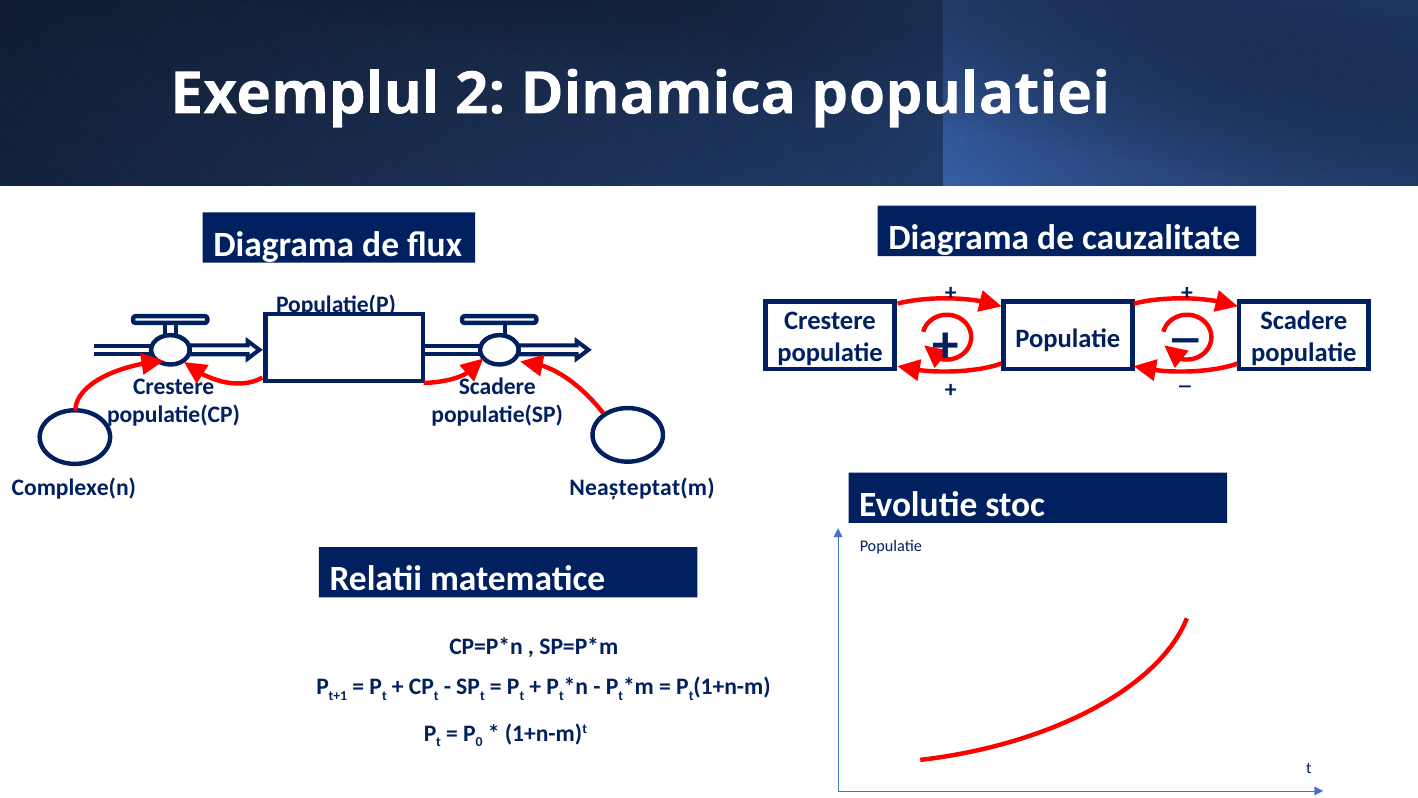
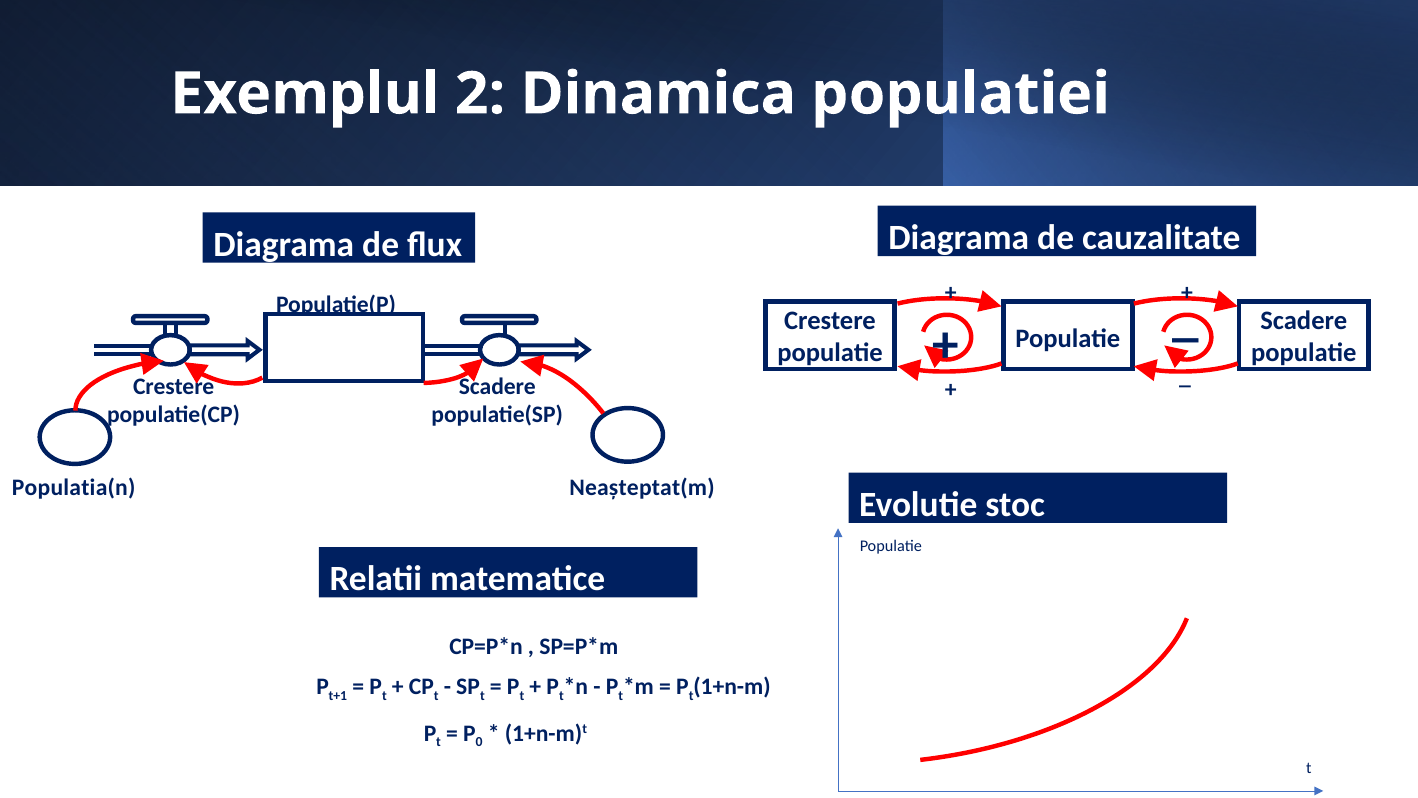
Complexe(n: Complexe(n -> Populatia(n
